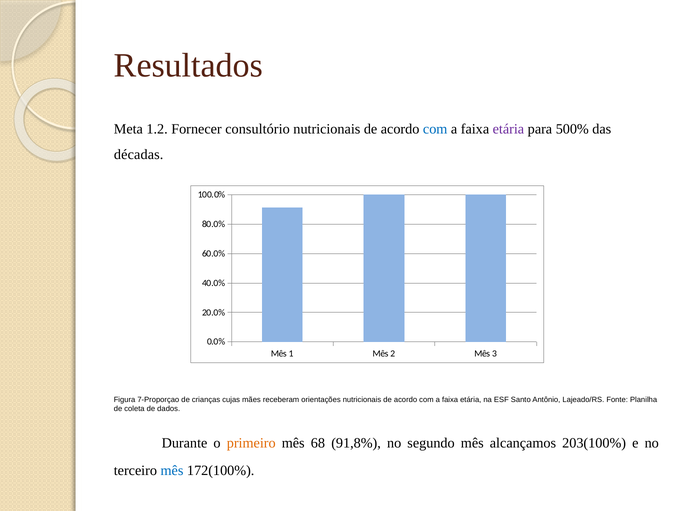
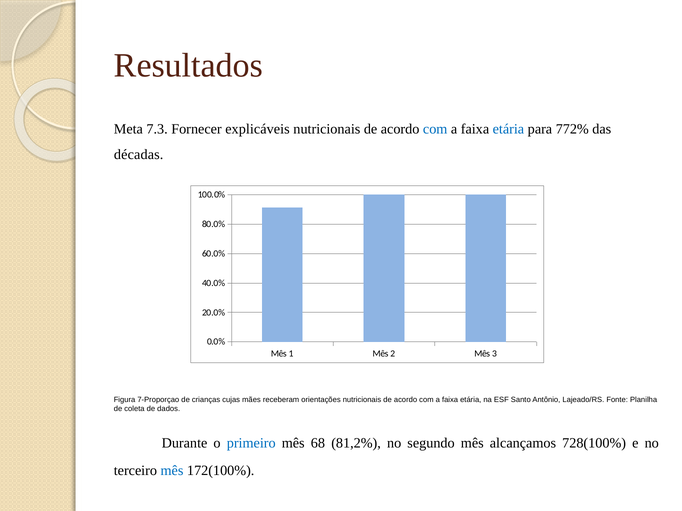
1.2: 1.2 -> 7.3
consultório: consultório -> explicáveis
etária at (508, 129) colour: purple -> blue
500%: 500% -> 772%
primeiro colour: orange -> blue
91,8%: 91,8% -> 81,2%
203(100%: 203(100% -> 728(100%
